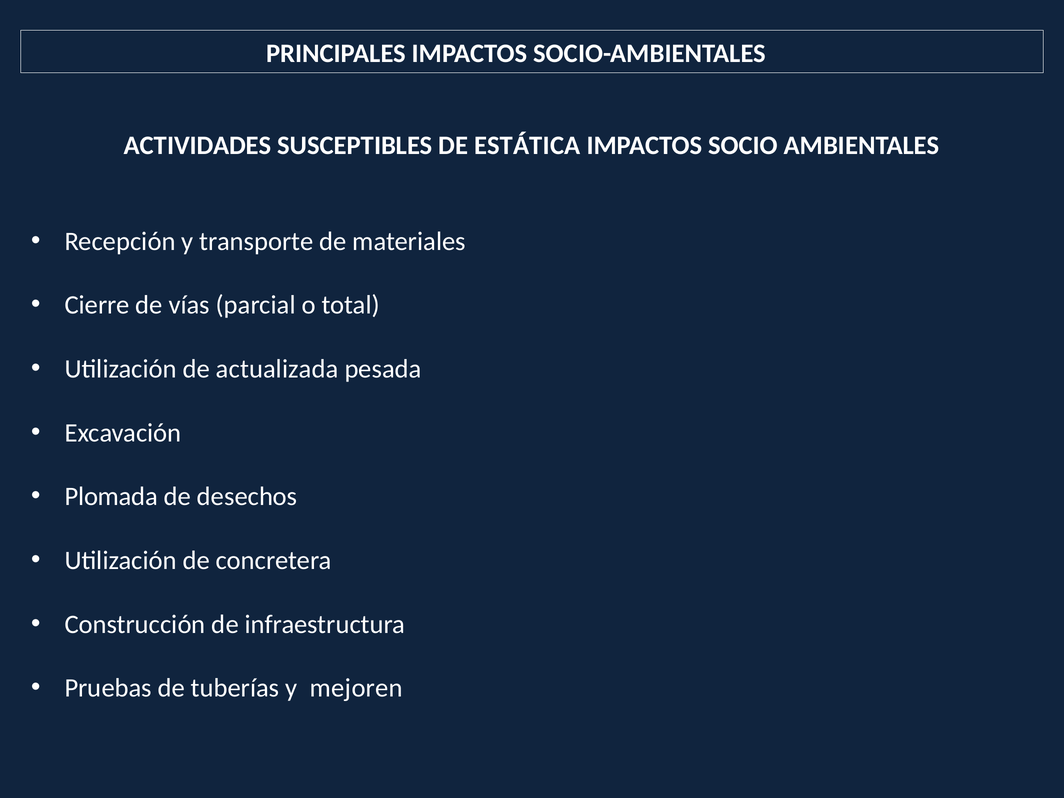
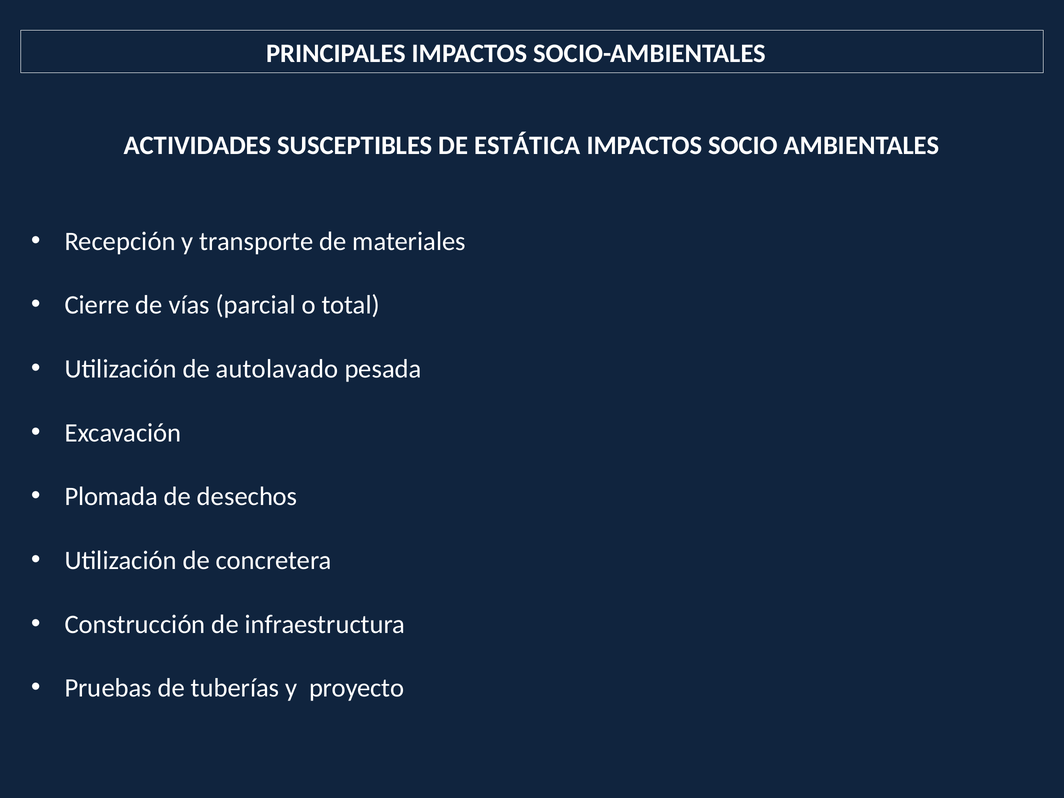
actualizada: actualizada -> autolavado
mejoren: mejoren -> proyecto
